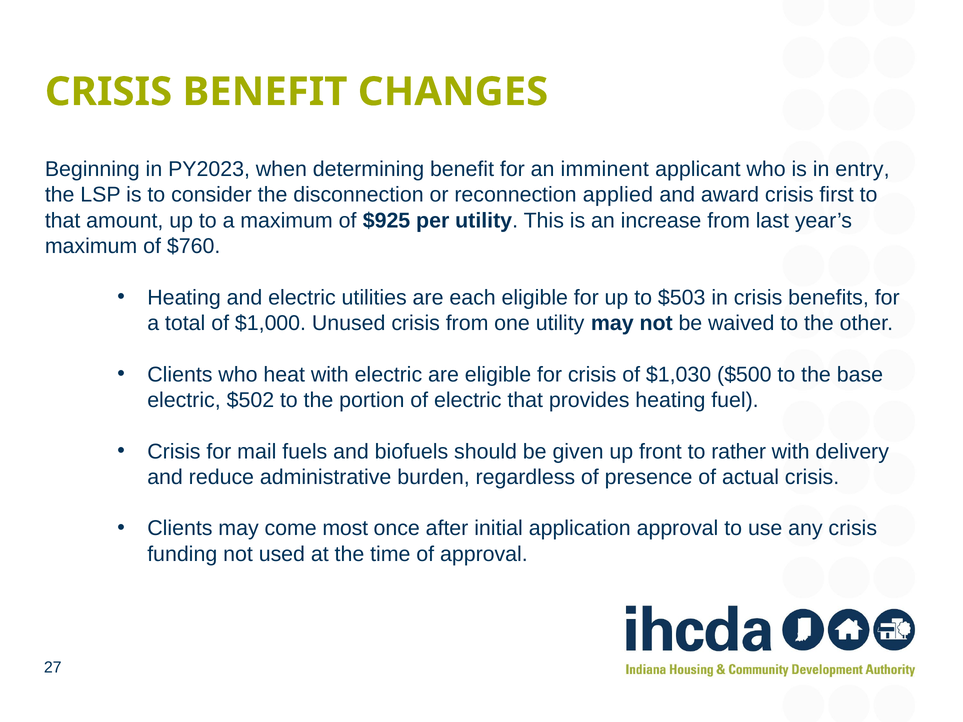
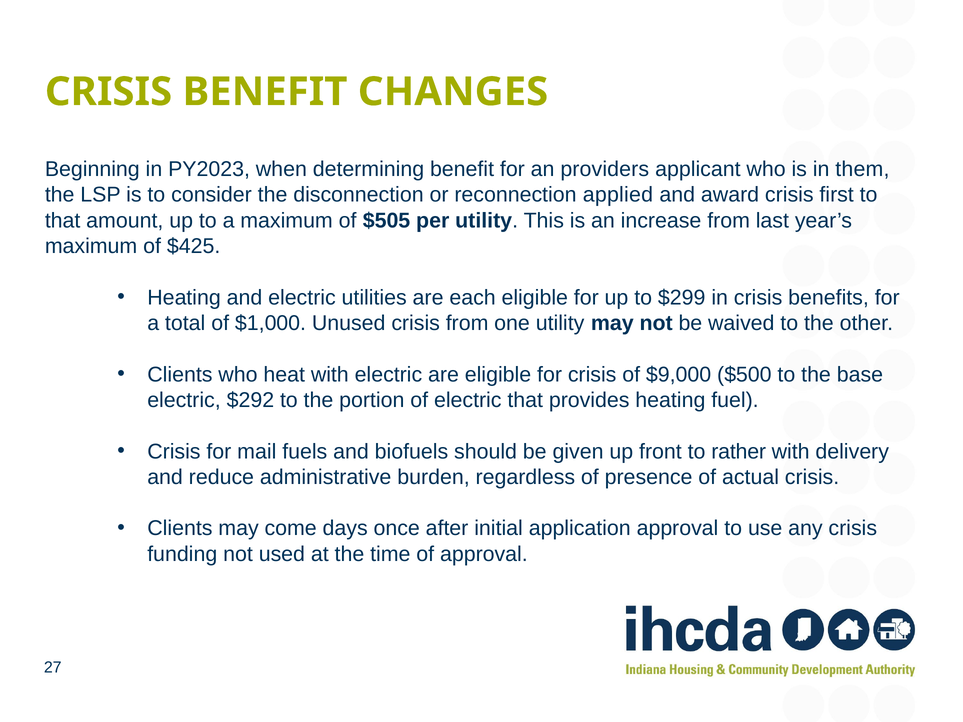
imminent: imminent -> providers
entry: entry -> them
$925: $925 -> $505
$760: $760 -> $425
$503: $503 -> $299
$1,030: $1,030 -> $9,000
$502: $502 -> $292
most: most -> days
